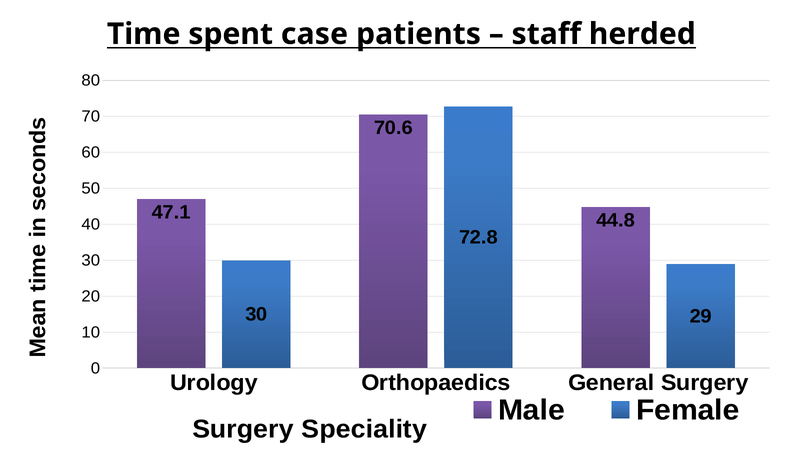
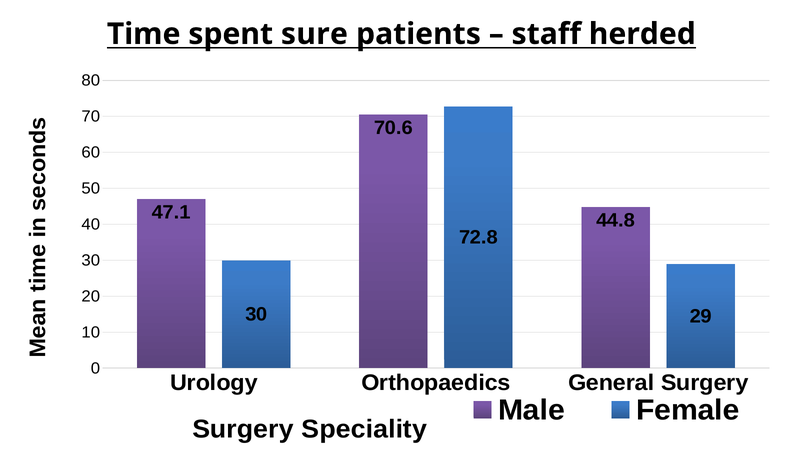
case: case -> sure
